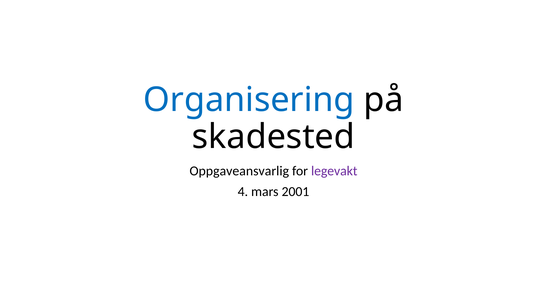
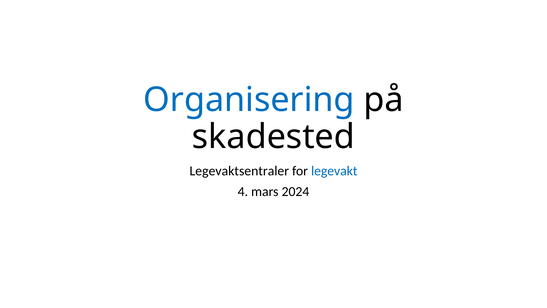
Oppgaveansvarlig: Oppgaveansvarlig -> Legevaktsentraler
legevakt colour: purple -> blue
2001: 2001 -> 2024
